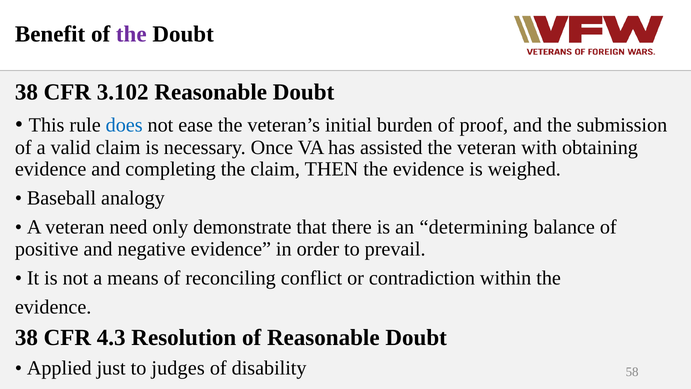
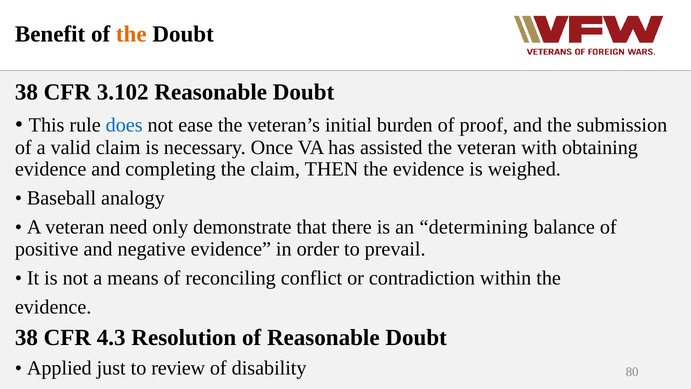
the at (131, 34) colour: purple -> orange
judges: judges -> review
58: 58 -> 80
